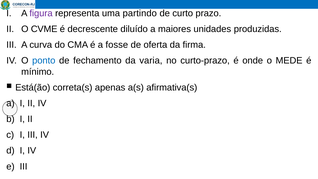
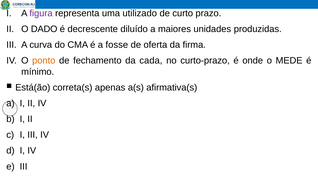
partindo: partindo -> utilizado
CVME: CVME -> DADO
ponto colour: blue -> orange
varia: varia -> cada
